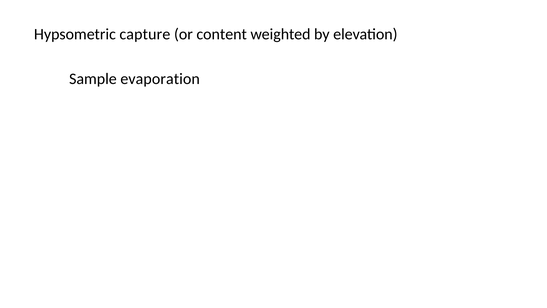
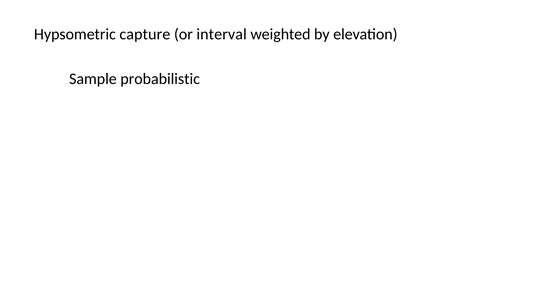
content: content -> interval
evaporation: evaporation -> probabilistic
